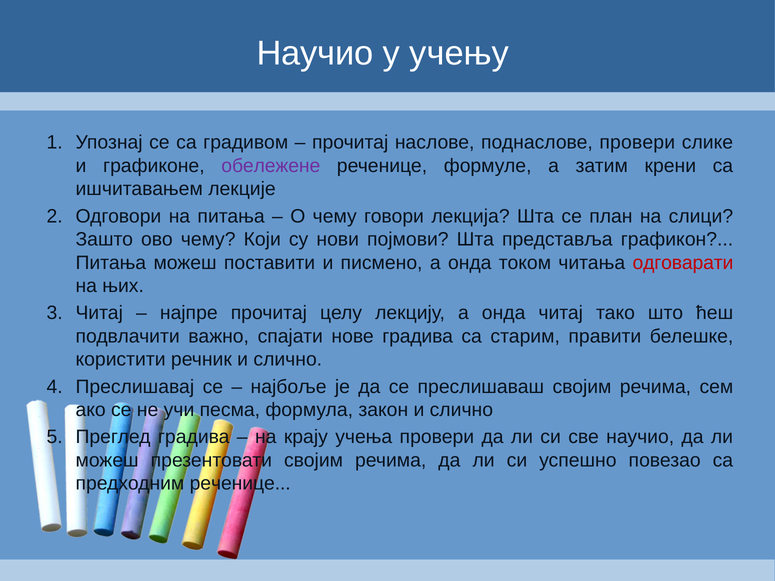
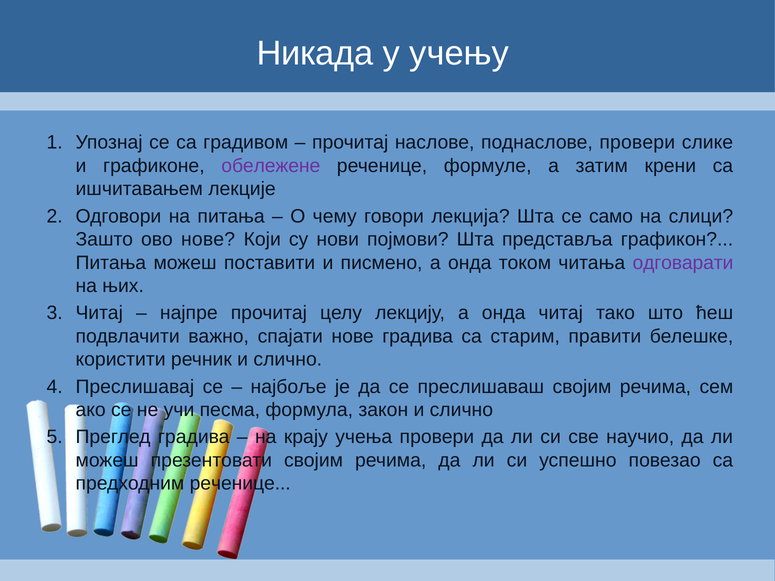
Научио at (315, 53): Научио -> Никада
план: план -> само
ово чему: чему -> нове
одговарати colour: red -> purple
